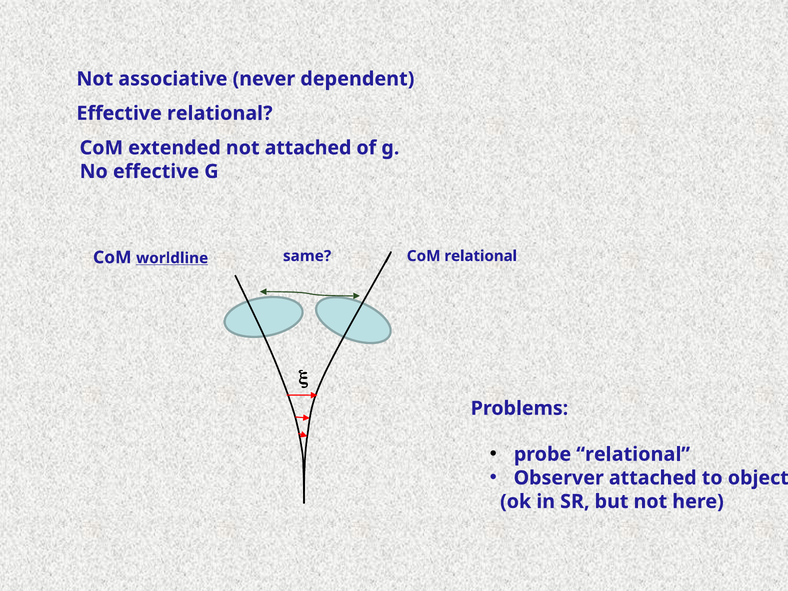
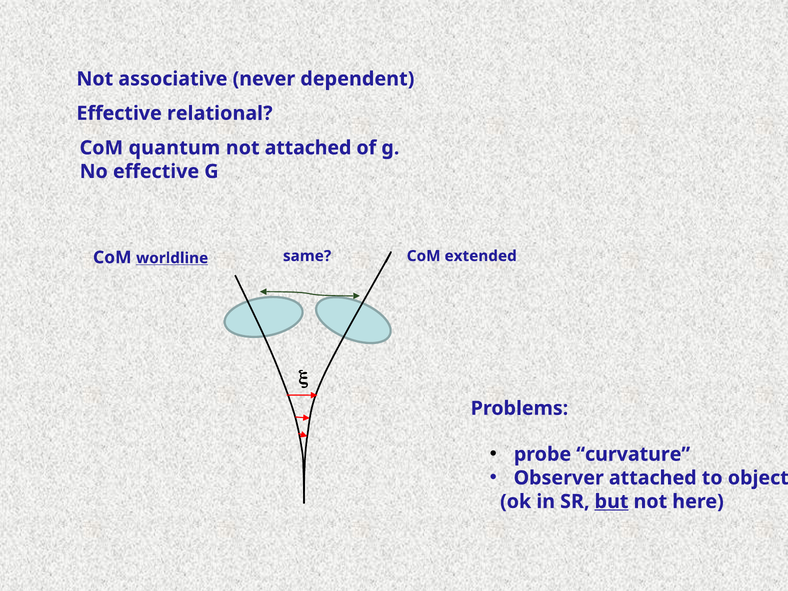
extended: extended -> quantum
CoM relational: relational -> extended
probe relational: relational -> curvature
but underline: none -> present
